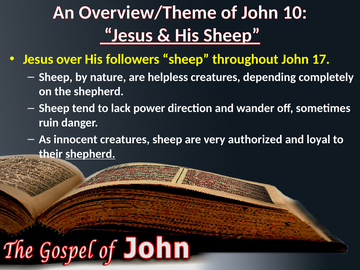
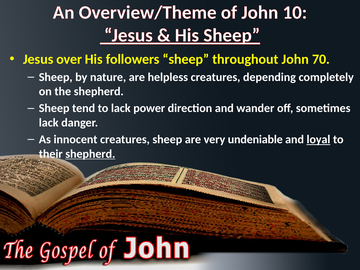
17: 17 -> 70
ruin at (49, 123): ruin -> lack
authorized: authorized -> undeniable
loyal underline: none -> present
